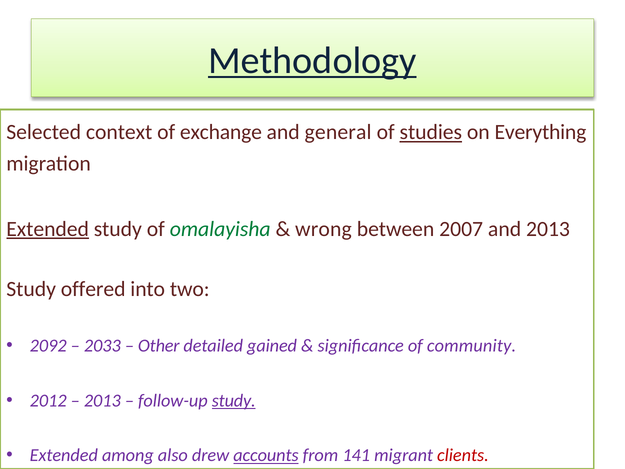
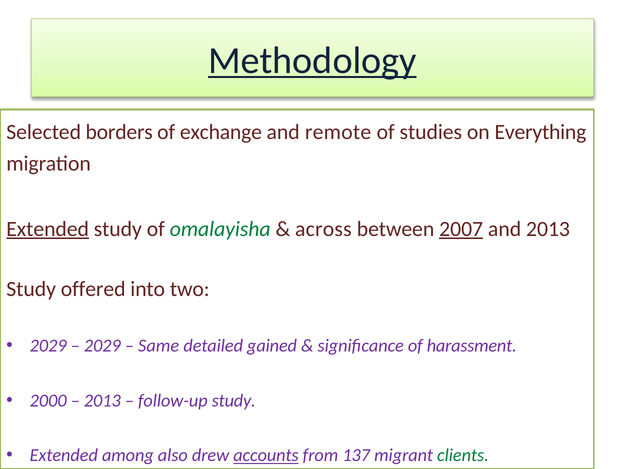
context: context -> borders
general: general -> remote
studies underline: present -> none
wrong: wrong -> across
2007 underline: none -> present
2092 at (48, 345): 2092 -> 2029
2033 at (102, 345): 2033 -> 2029
Other: Other -> Same
community: community -> harassment
2012: 2012 -> 2000
study at (234, 400) underline: present -> none
141: 141 -> 137
clients colour: red -> green
